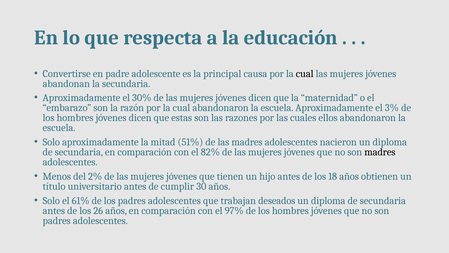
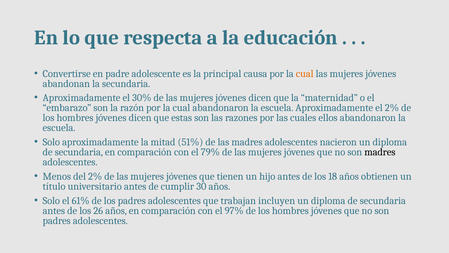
cual at (305, 74) colour: black -> orange
el 3%: 3% -> 2%
82%: 82% -> 79%
deseados: deseados -> incluyen
